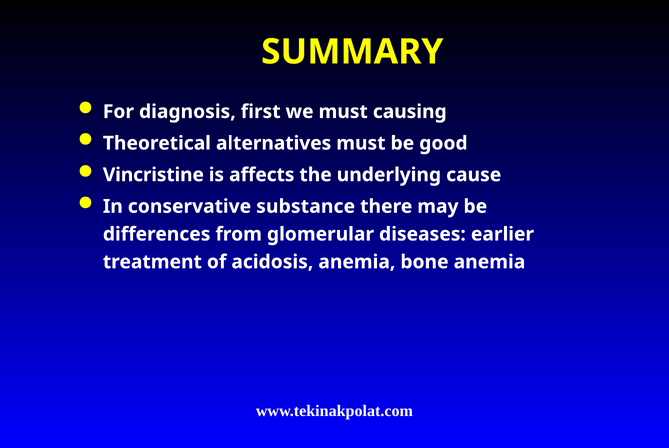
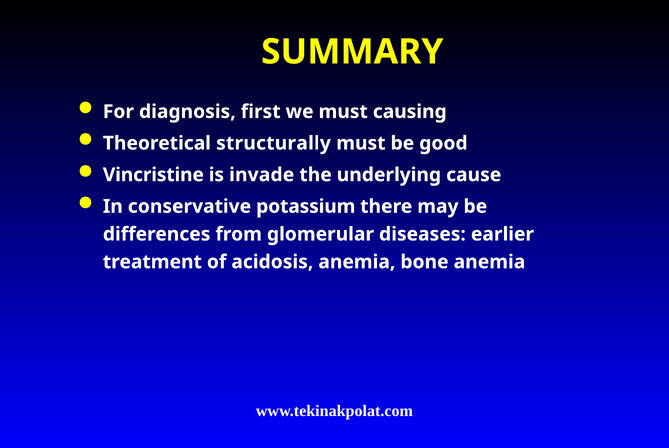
alternatives: alternatives -> structurally
affects: affects -> invade
substance: substance -> potassium
